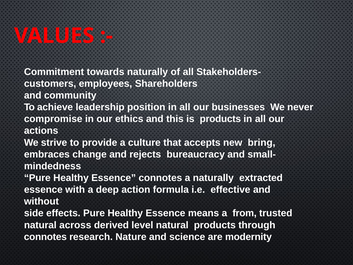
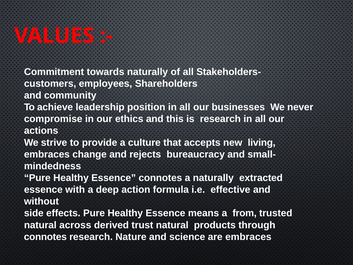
is products: products -> research
bring: bring -> living
level: level -> trust
are modernity: modernity -> embraces
